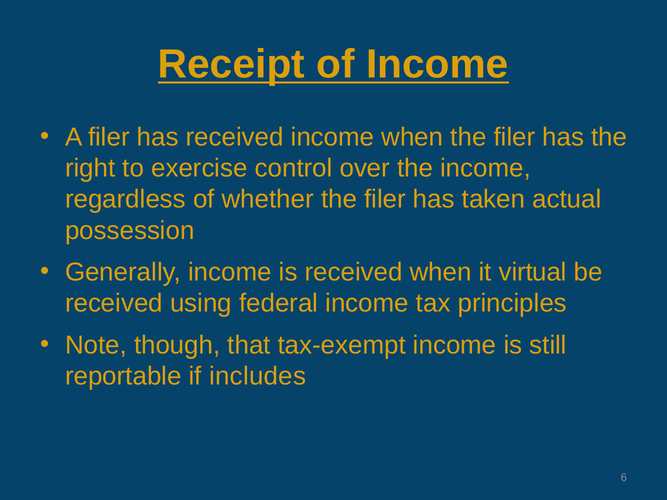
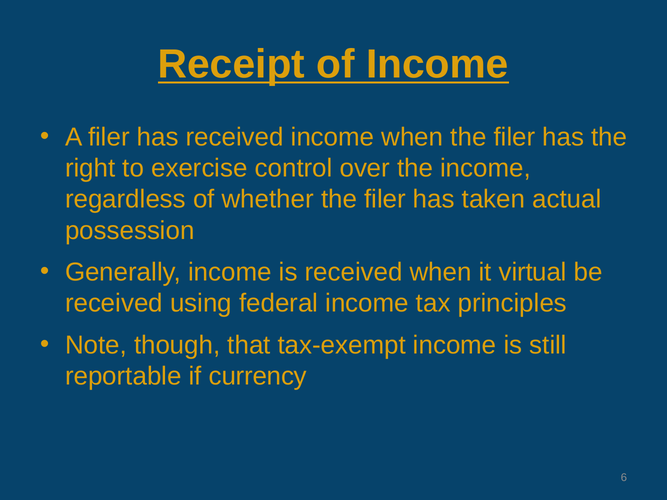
includes: includes -> currency
